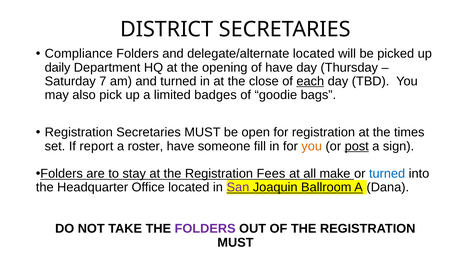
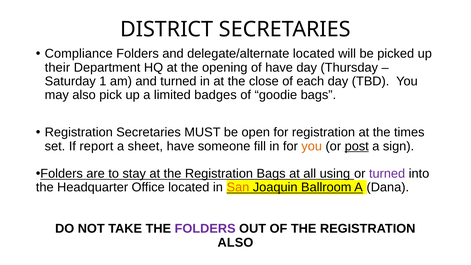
daily: daily -> their
7: 7 -> 1
each underline: present -> none
roster: roster -> sheet
Registration Fees: Fees -> Bags
make: make -> using
turned at (387, 174) colour: blue -> purple
San colour: purple -> orange
MUST at (235, 242): MUST -> ALSO
